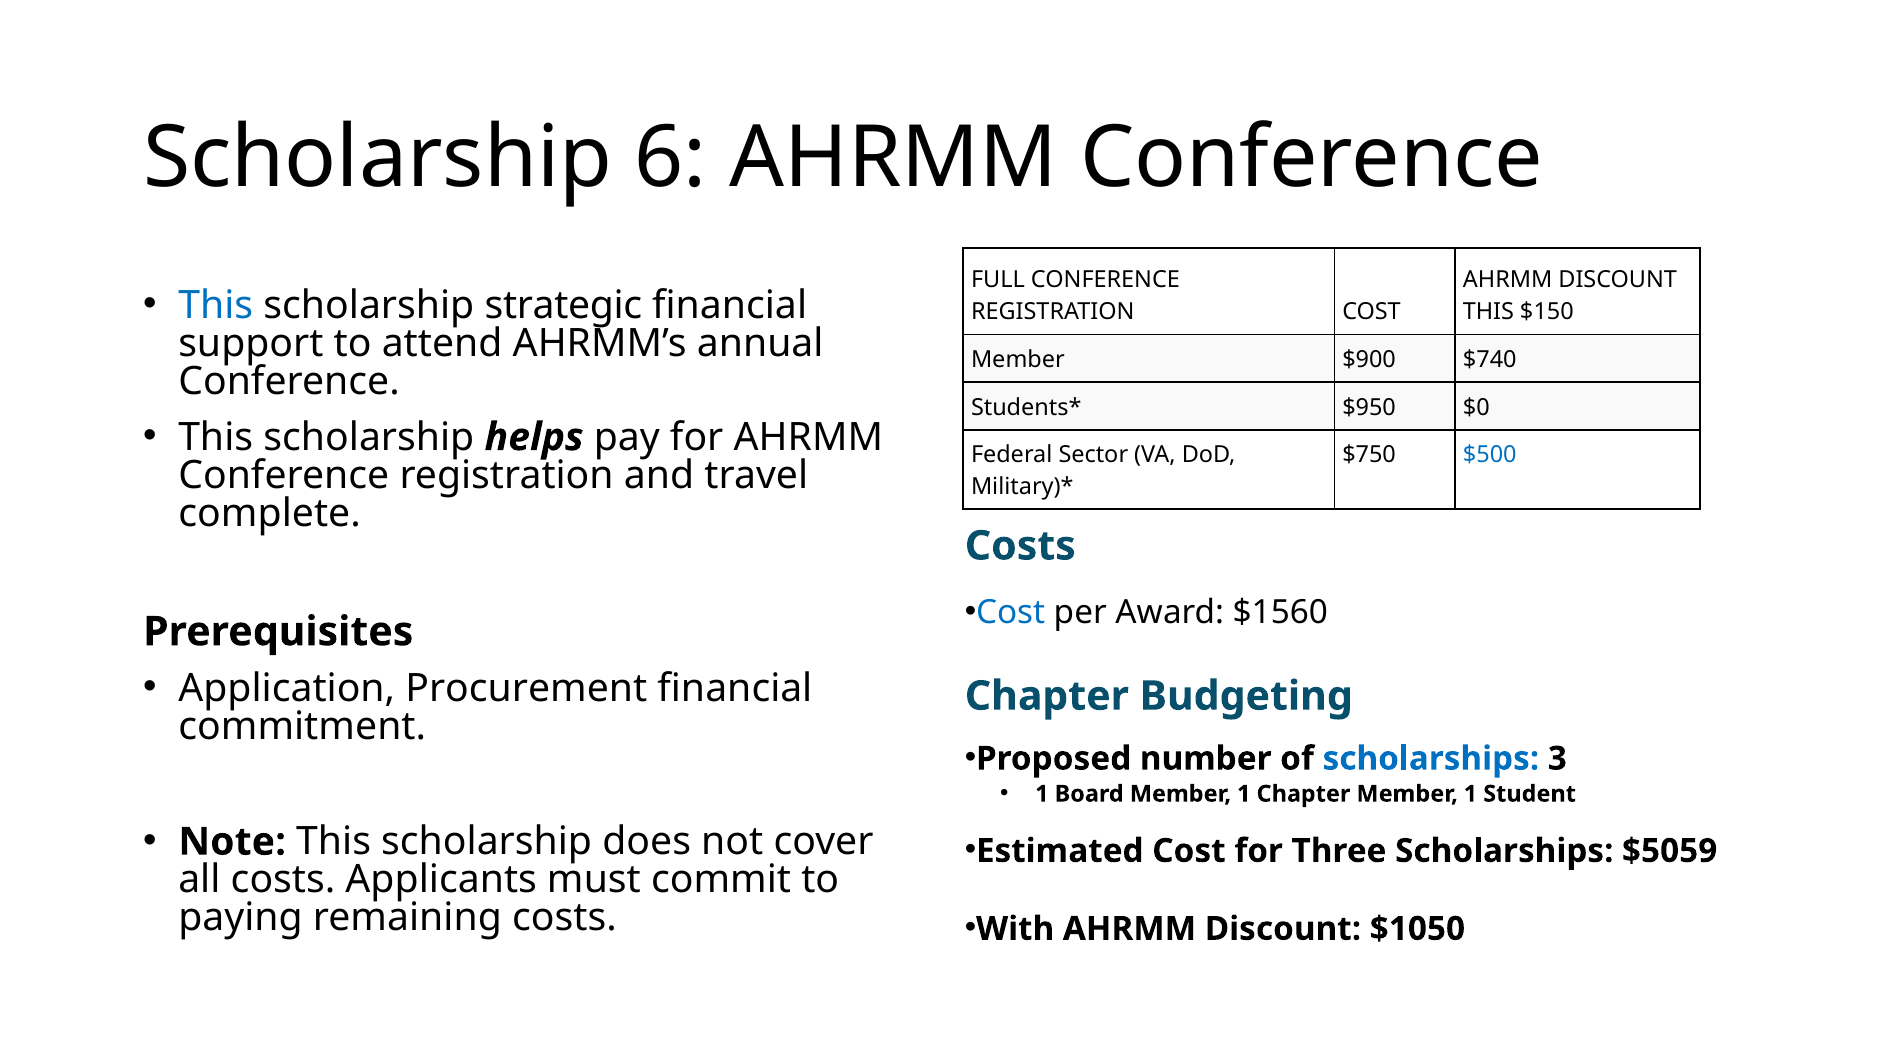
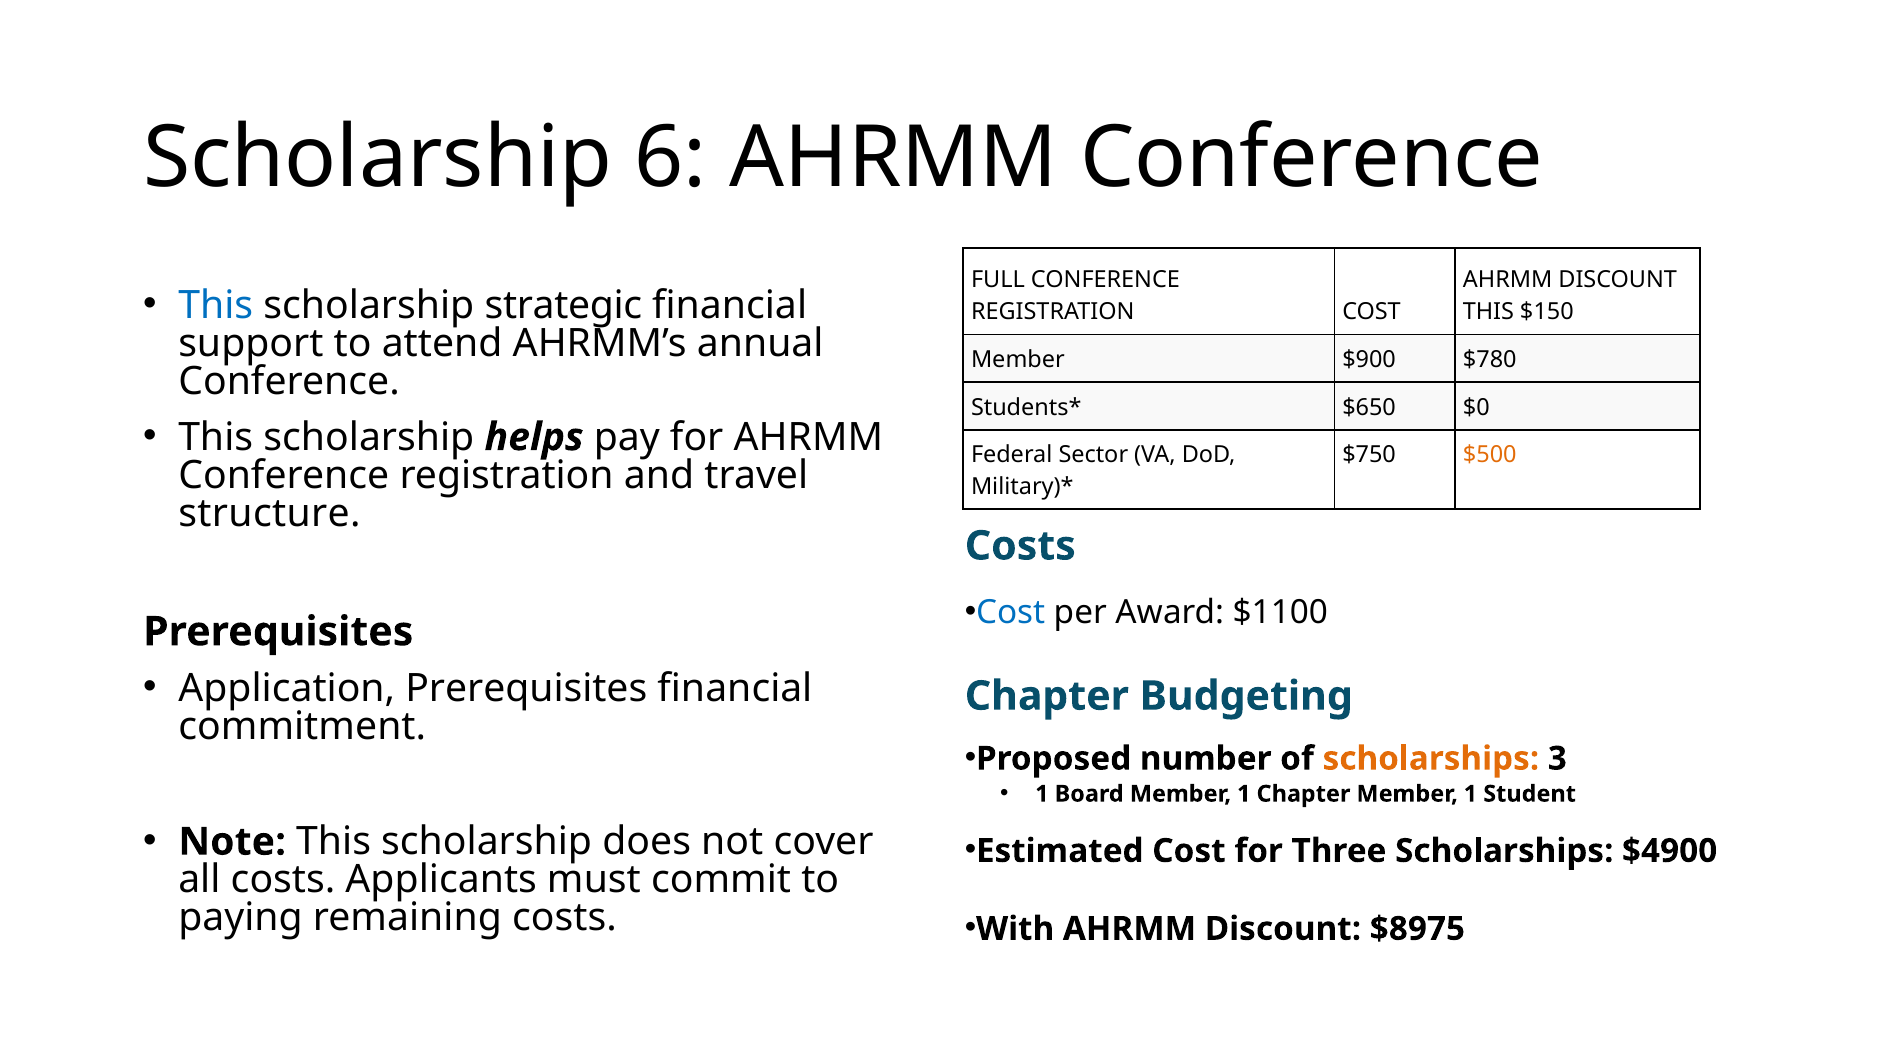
$740: $740 -> $780
$950: $950 -> $650
$500 colour: blue -> orange
complete: complete -> structure
$1560: $1560 -> $1100
Application Procurement: Procurement -> Prerequisites
scholarships at (1431, 759) colour: blue -> orange
$5059: $5059 -> $4900
$1050: $1050 -> $8975
